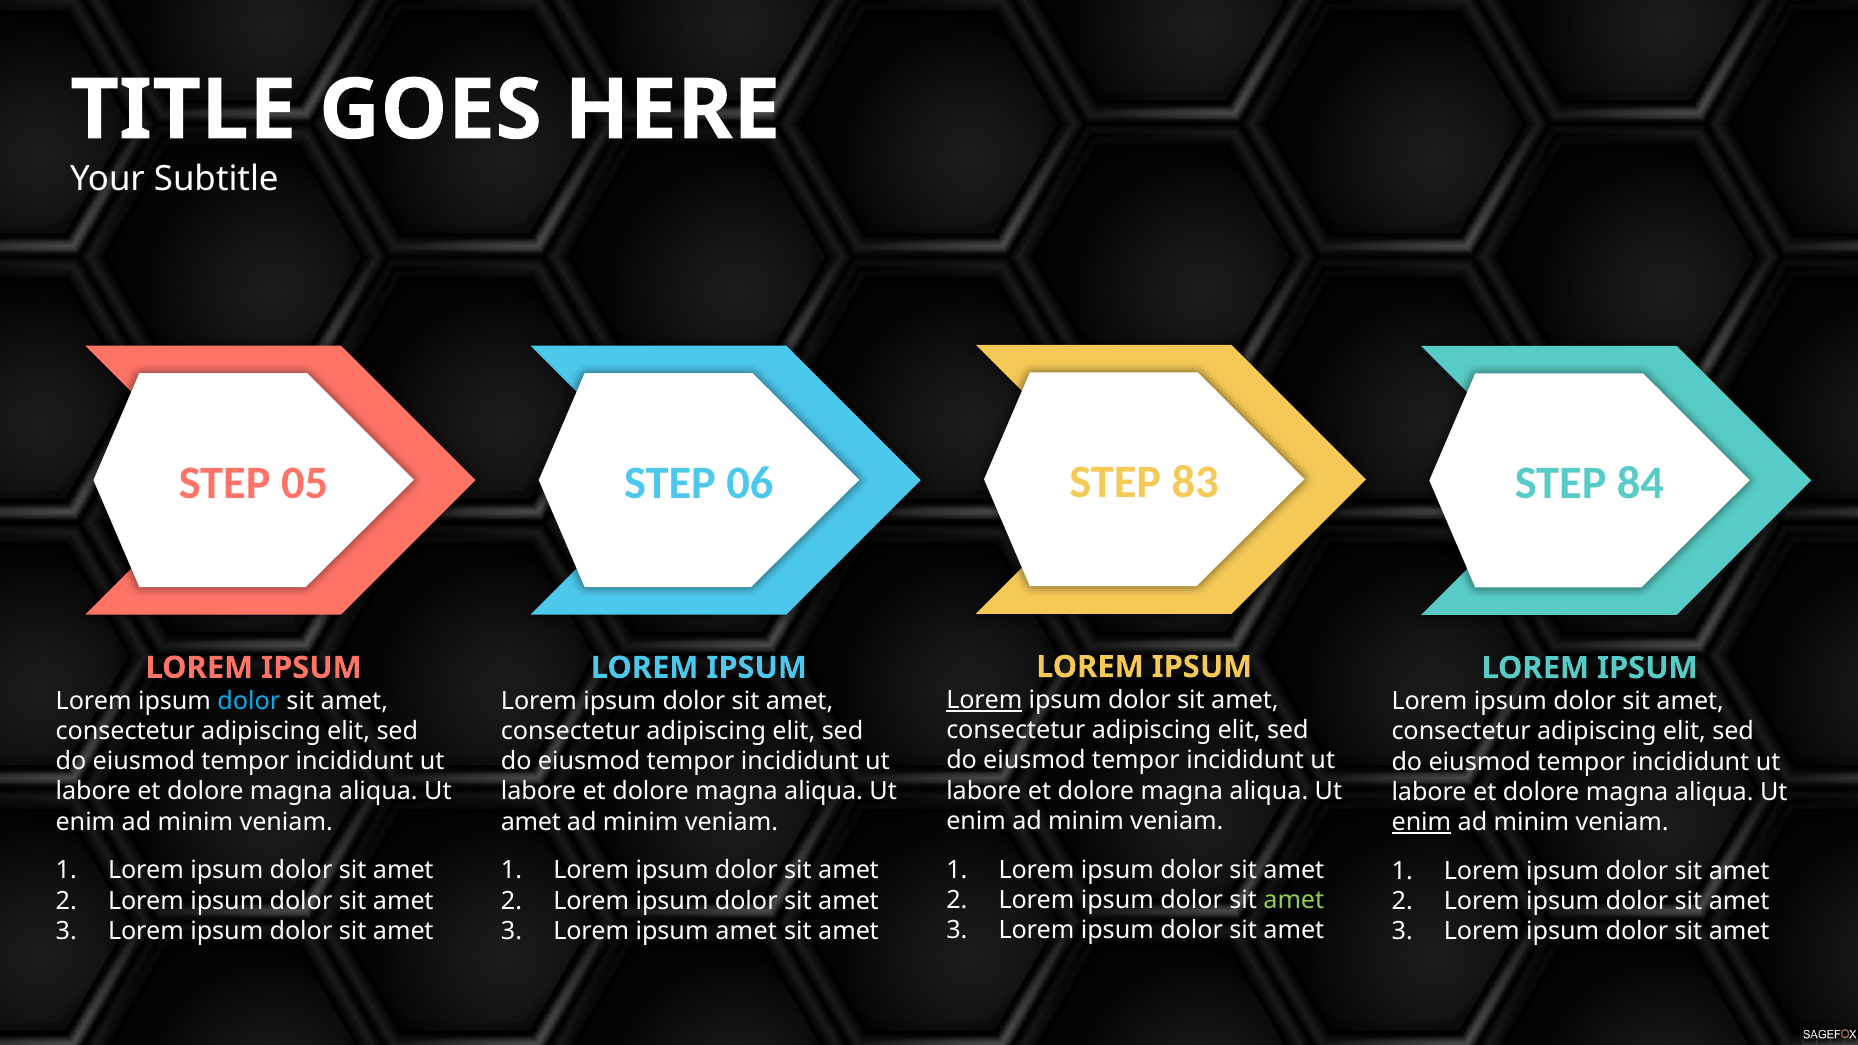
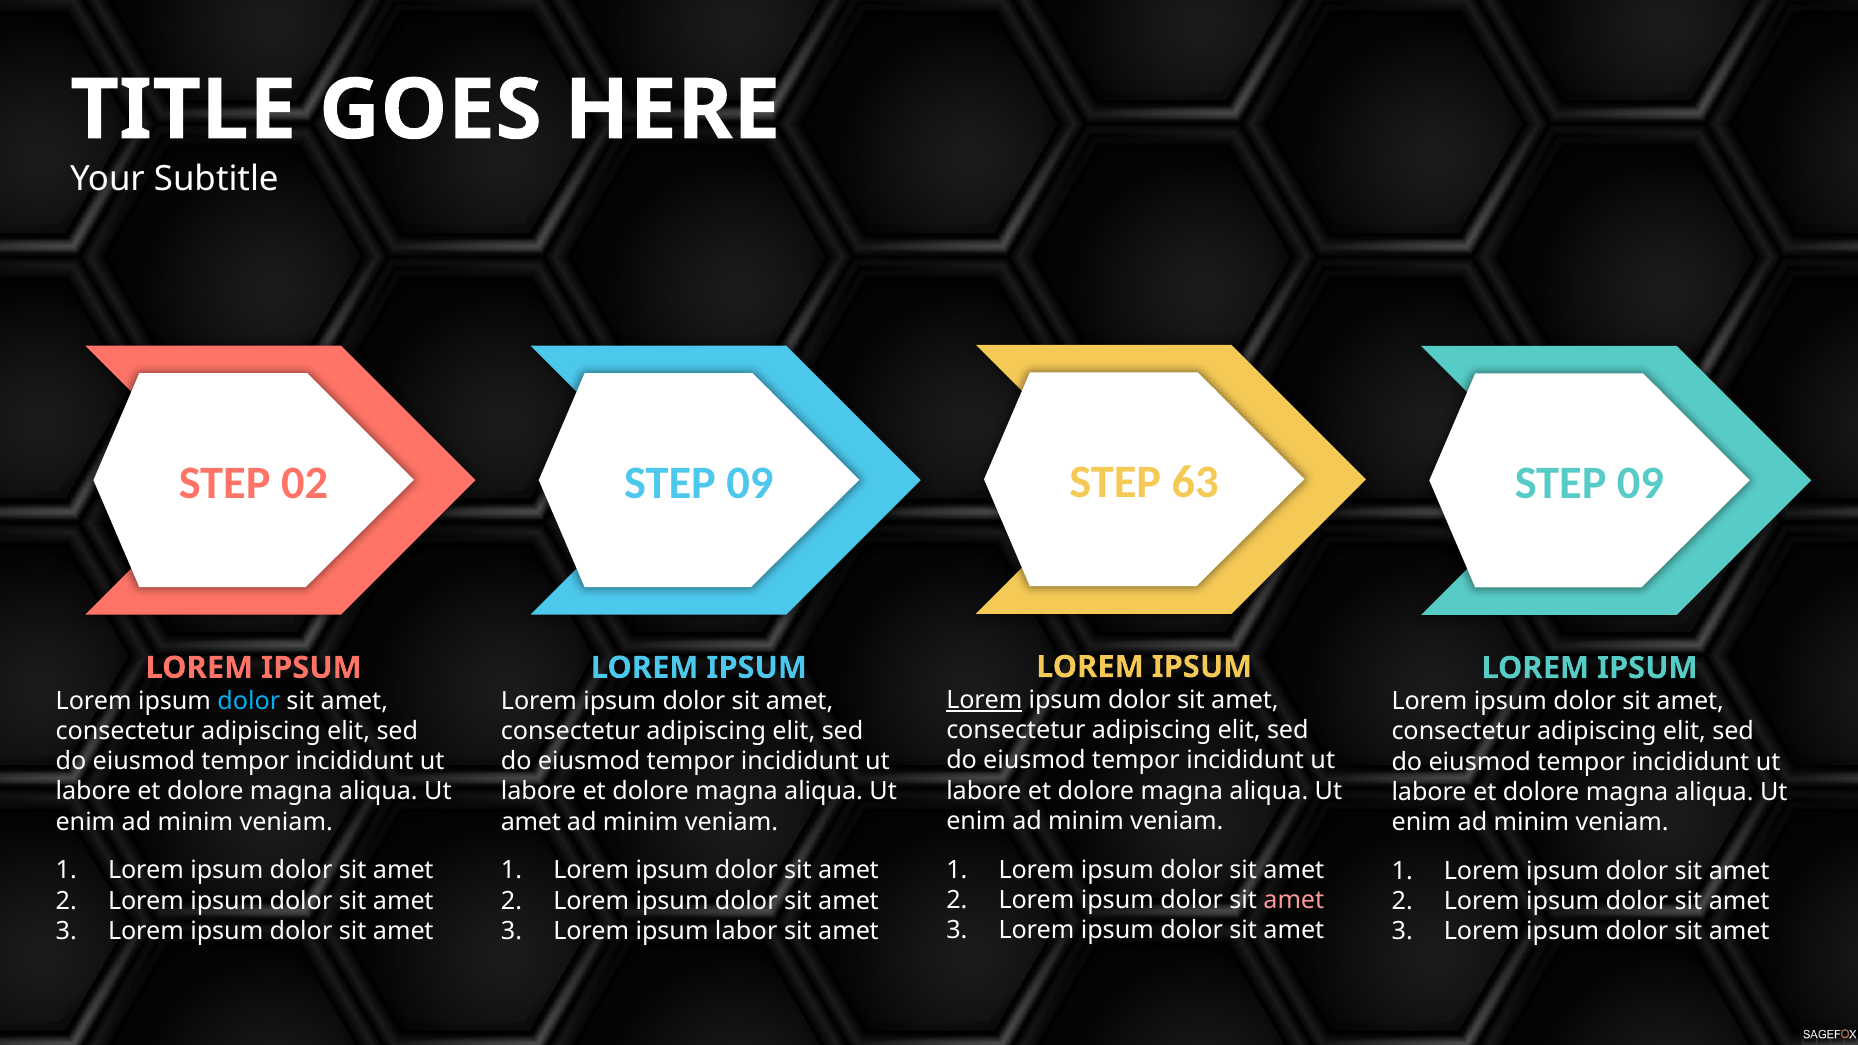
83: 83 -> 63
05: 05 -> 02
06 at (750, 483): 06 -> 09
84 at (1640, 484): 84 -> 09
enim at (1421, 822) underline: present -> none
amet at (1294, 900) colour: light green -> pink
ipsum amet: amet -> labor
